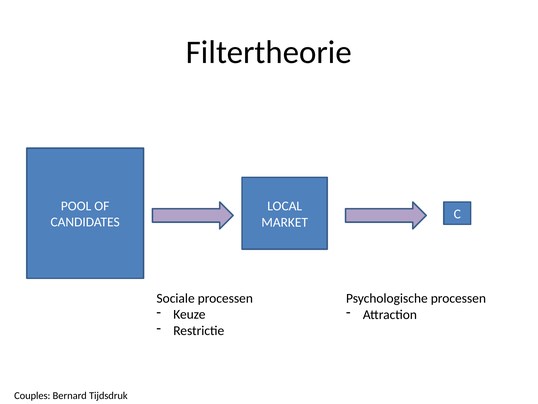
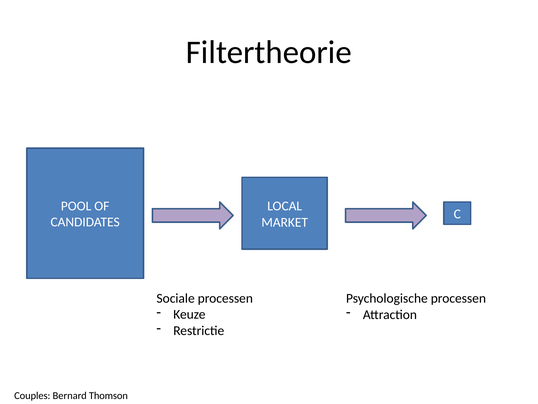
Tijdsdruk: Tijdsdruk -> Thomson
